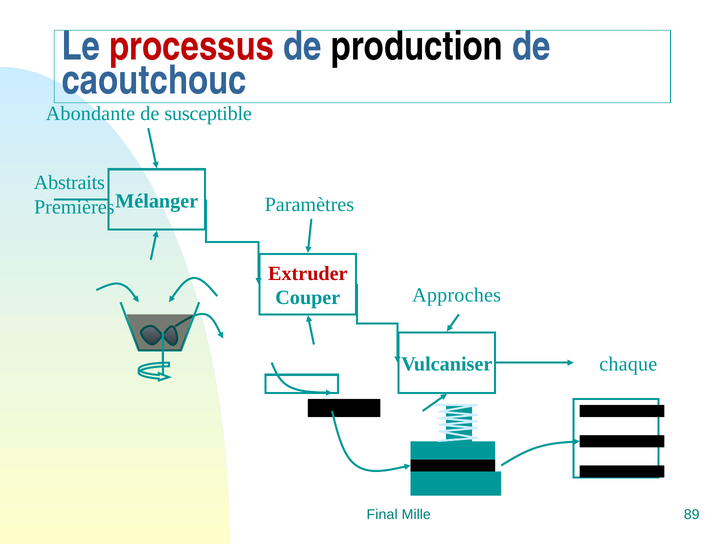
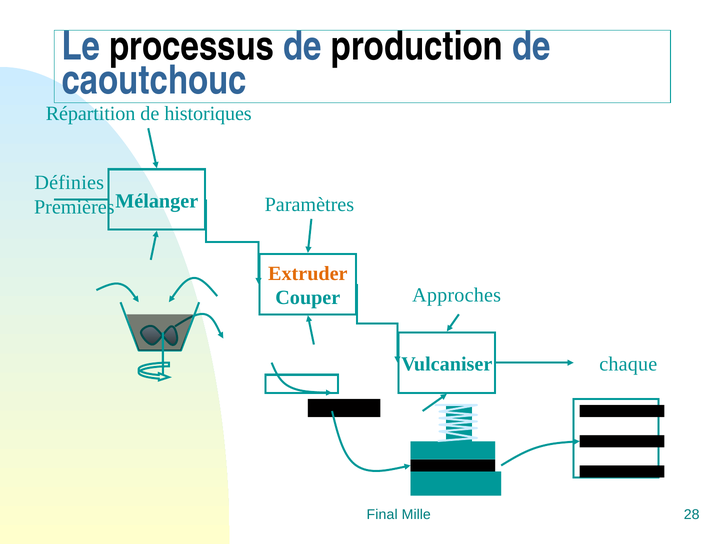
processus colour: red -> black
Abondante: Abondante -> Répartition
susceptible: susceptible -> historiques
Abstraits: Abstraits -> Définies
Extruder colour: red -> orange
89: 89 -> 28
